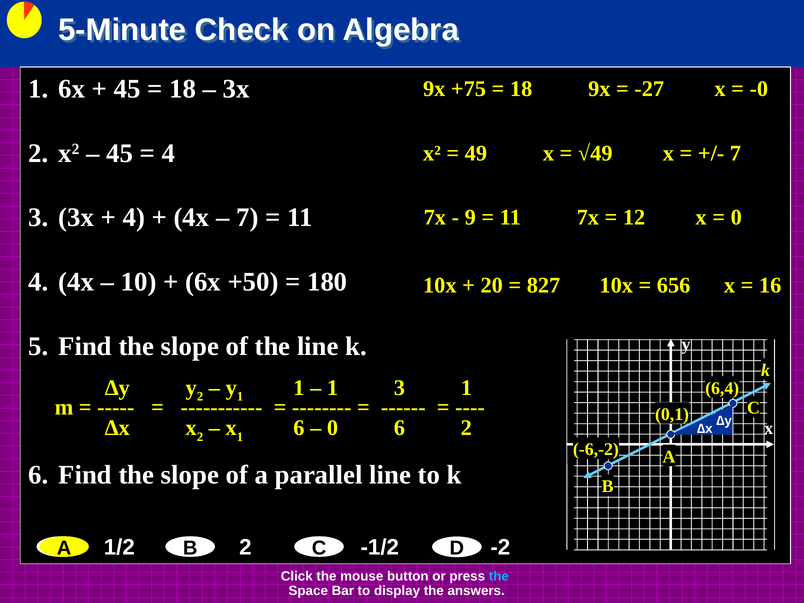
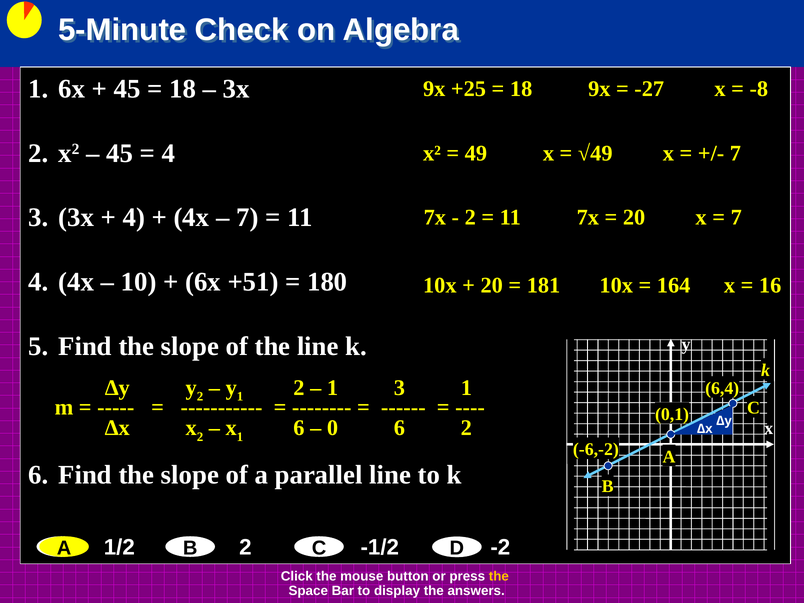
+75: +75 -> +25
-0: -0 -> -8
9 at (470, 218): 9 -> 2
12 at (634, 218): 12 -> 20
0 at (736, 218): 0 -> 7
+50: +50 -> +51
827: 827 -> 181
656: 656 -> 164
1 at (299, 388): 1 -> 2
the at (499, 576) colour: light blue -> yellow
